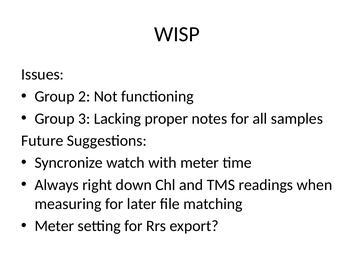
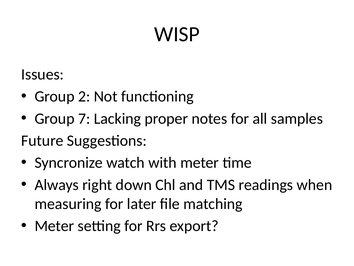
3: 3 -> 7
